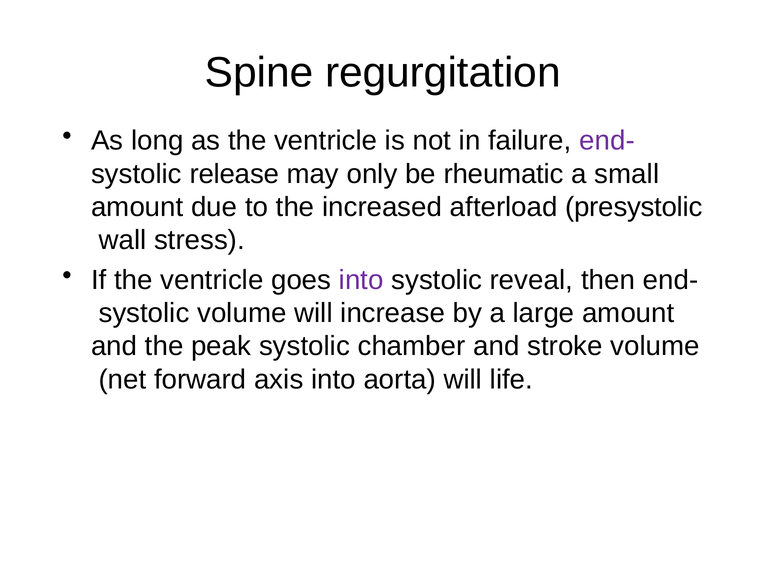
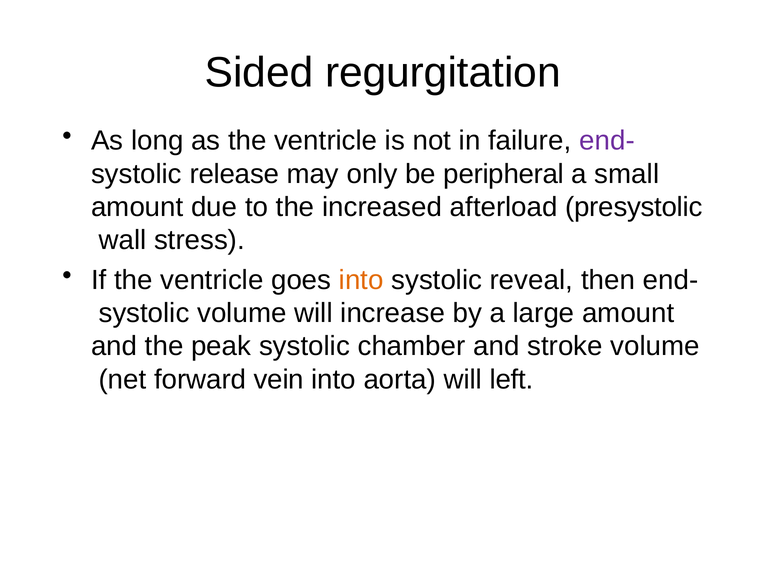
Spine: Spine -> Sided
rheumatic: rheumatic -> peripheral
into at (361, 280) colour: purple -> orange
axis: axis -> vein
life: life -> left
